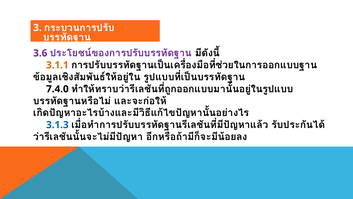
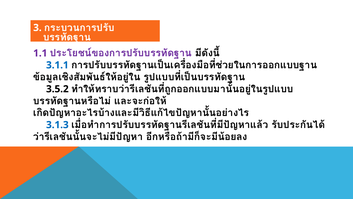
3.6: 3.6 -> 1.1
3.1.1 colour: orange -> blue
7.4.0: 7.4.0 -> 3.5.2
